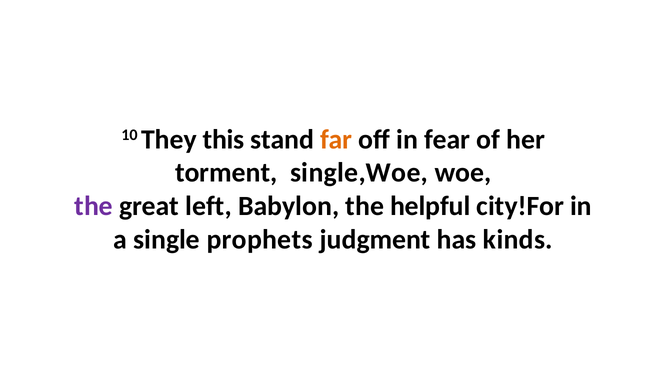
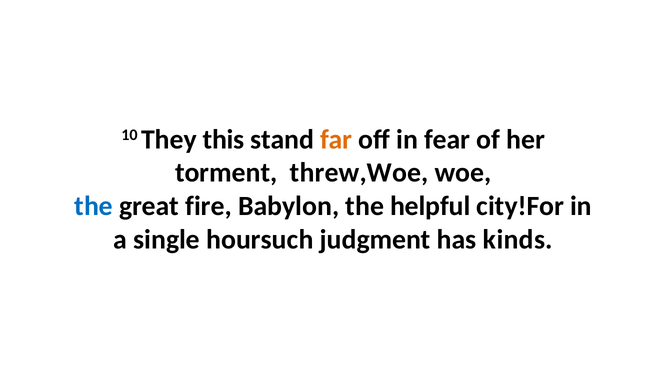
single,Woe: single,Woe -> threw,Woe
the at (94, 206) colour: purple -> blue
left: left -> fire
prophets: prophets -> hoursuch
